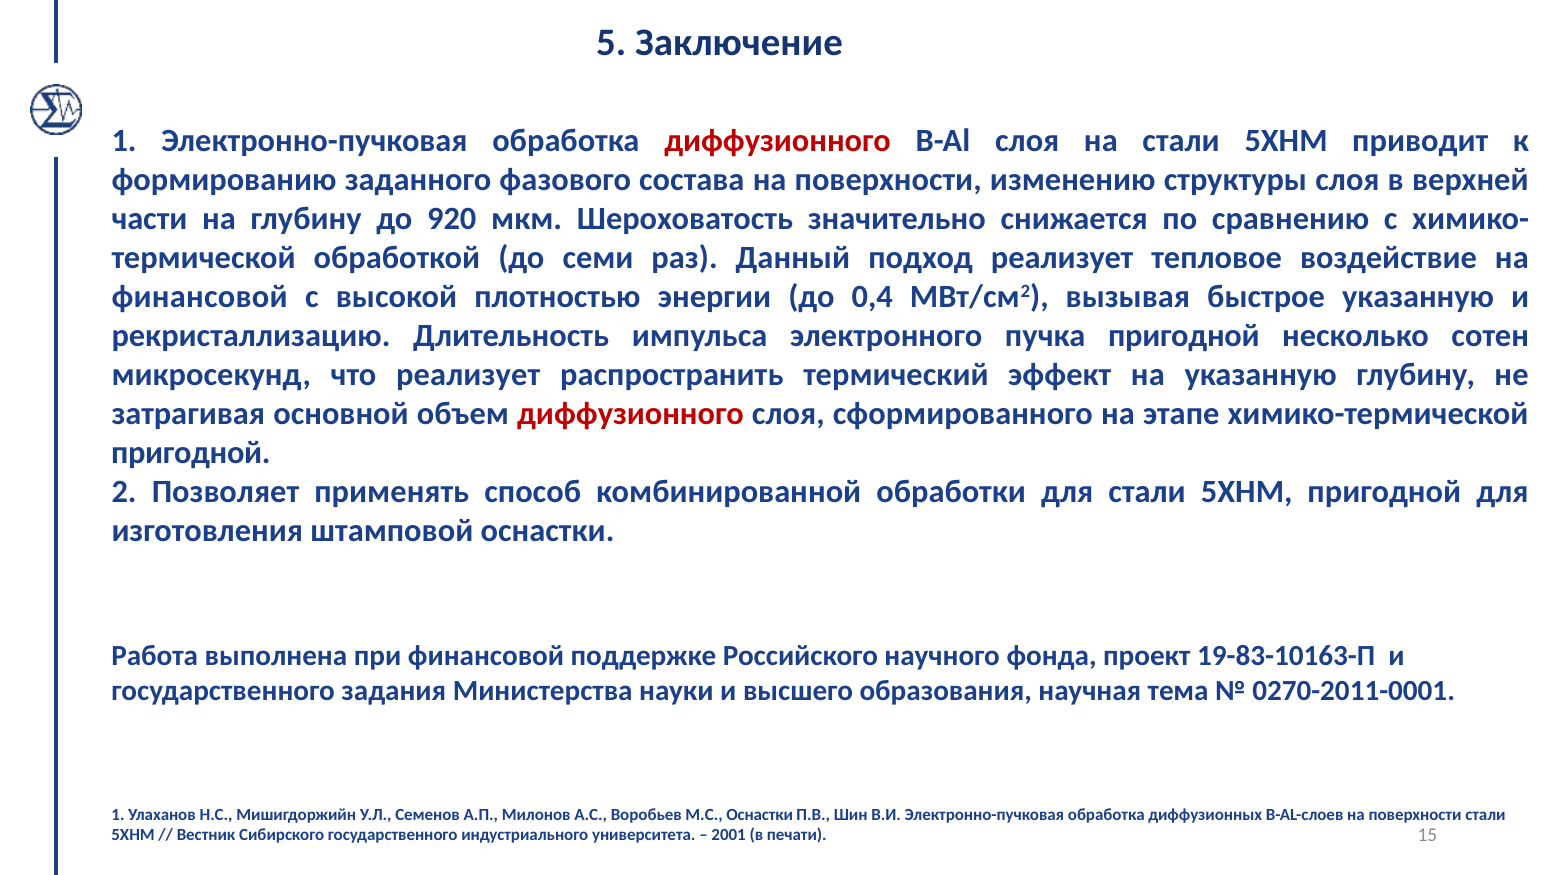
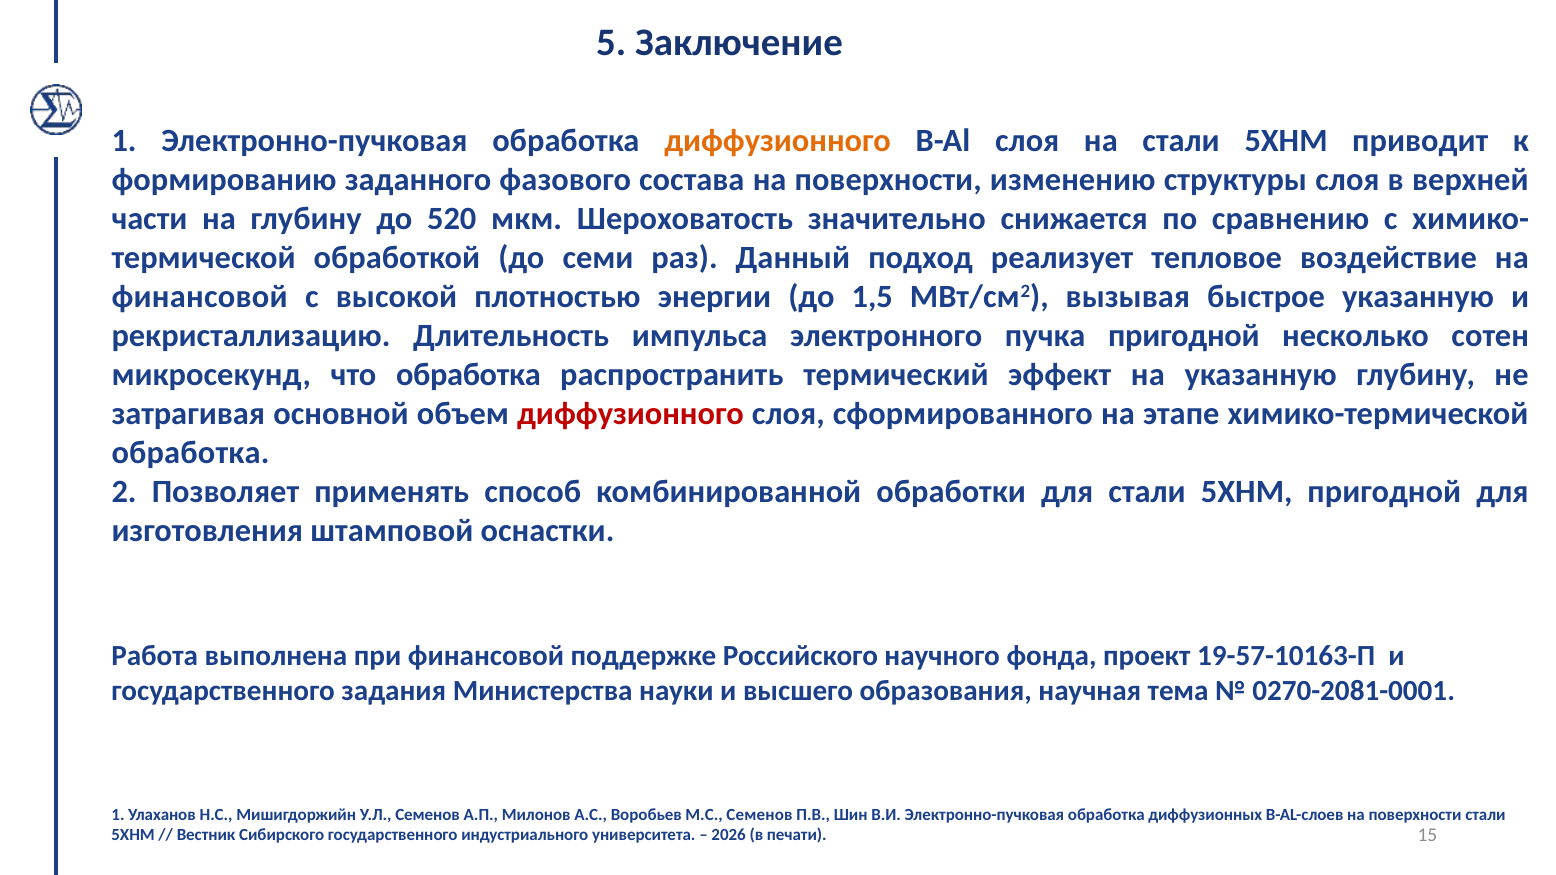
диффузионного at (778, 141) colour: red -> orange
920: 920 -> 520
0,4: 0,4 -> 1,5
что реализует: реализует -> обработка
пригодной at (191, 453): пригодной -> обработка
19-83-10163-П: 19-83-10163-П -> 19-57-10163-П
0270-2011-0001: 0270-2011-0001 -> 0270-2081-0001
М.С Оснастки: Оснастки -> Семенов
2001: 2001 -> 2026
